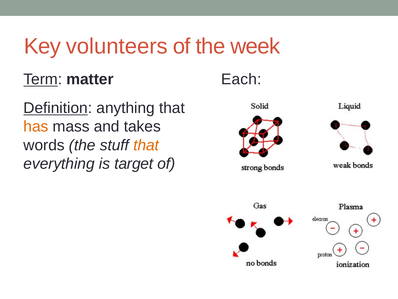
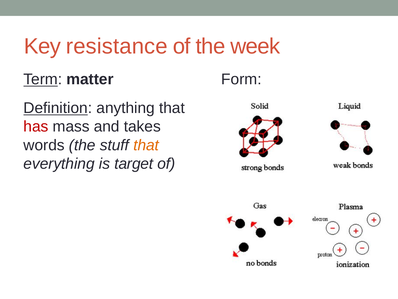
volunteers: volunteers -> resistance
Each: Each -> Form
has colour: orange -> red
